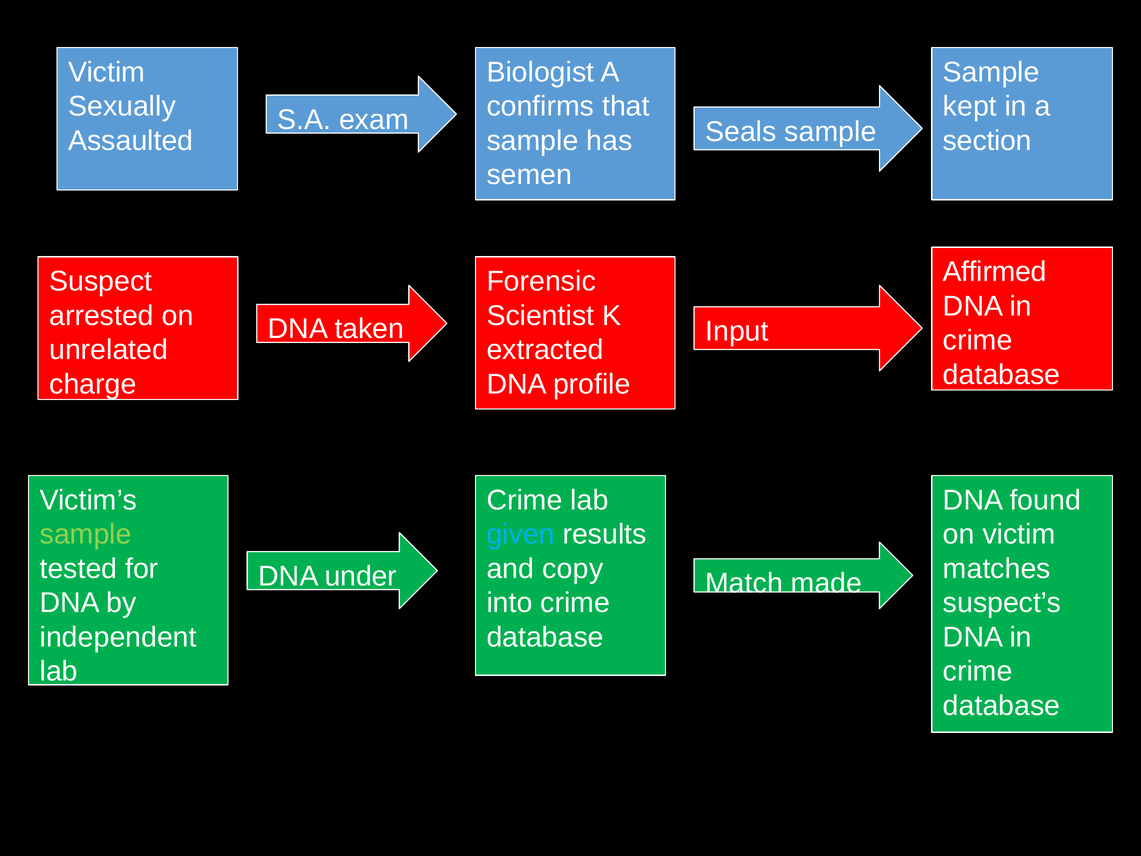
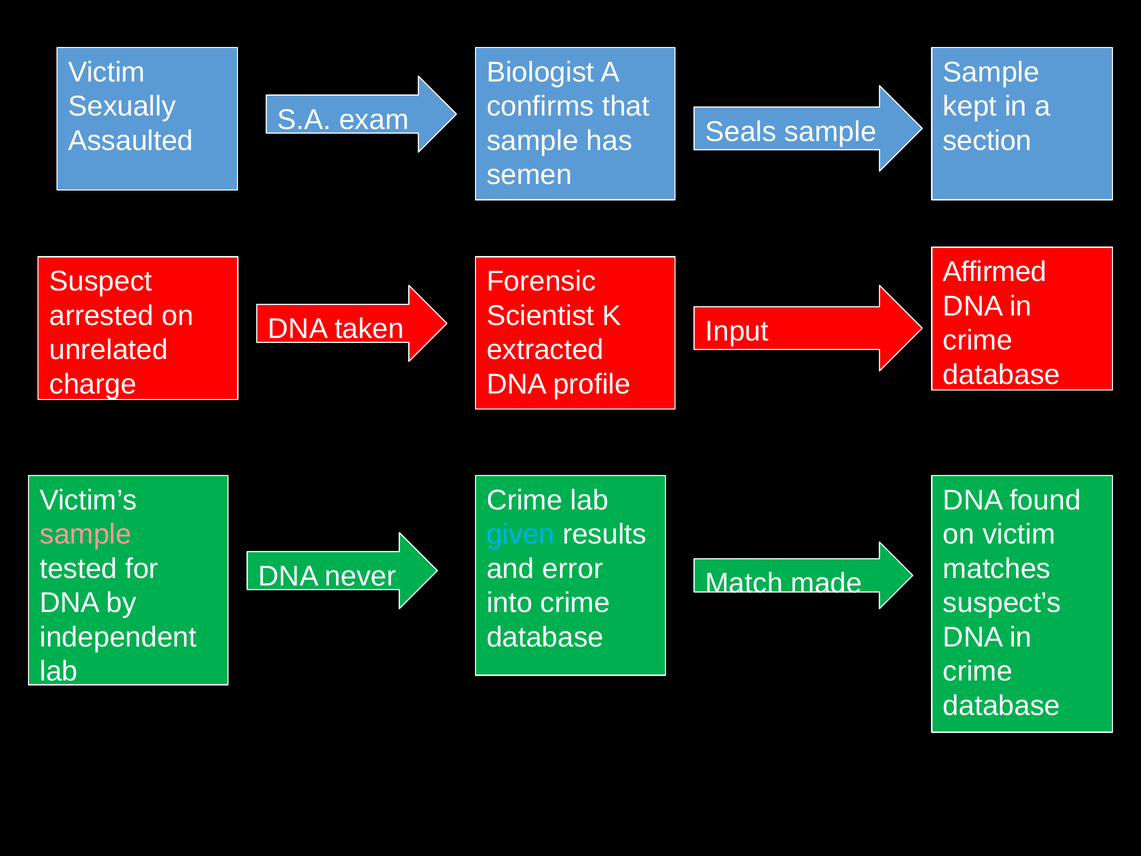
sample at (86, 534) colour: light green -> pink
copy: copy -> error
under: under -> never
